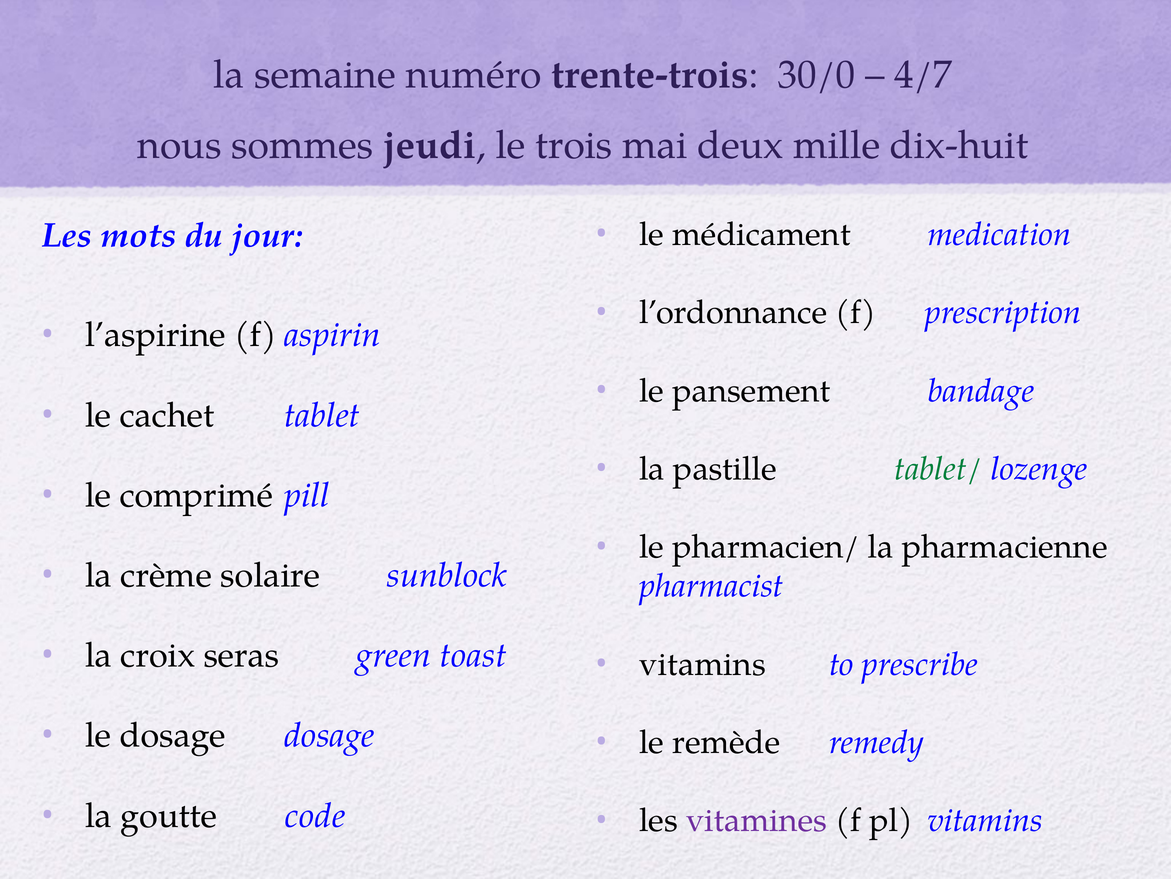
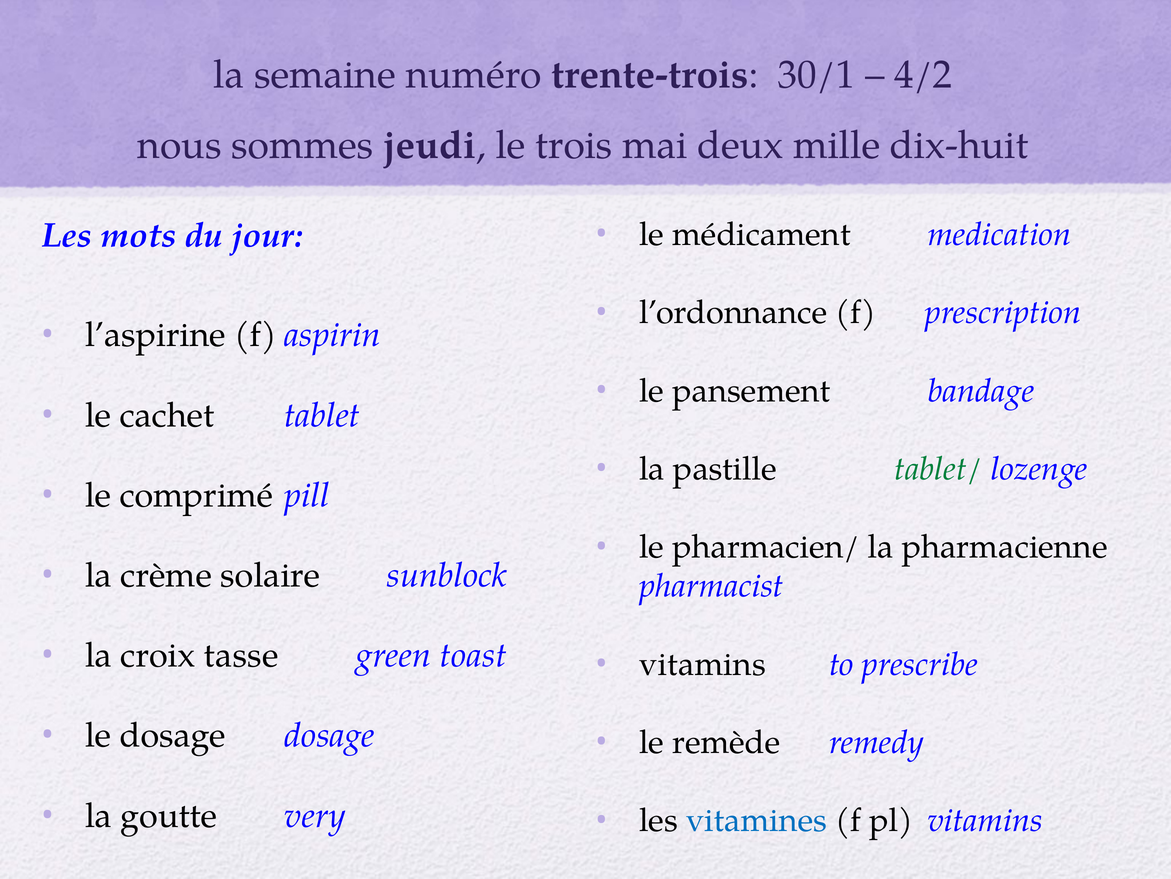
30/0: 30/0 -> 30/1
4/7: 4/7 -> 4/2
seras: seras -> tasse
code: code -> very
vitamines colour: purple -> blue
